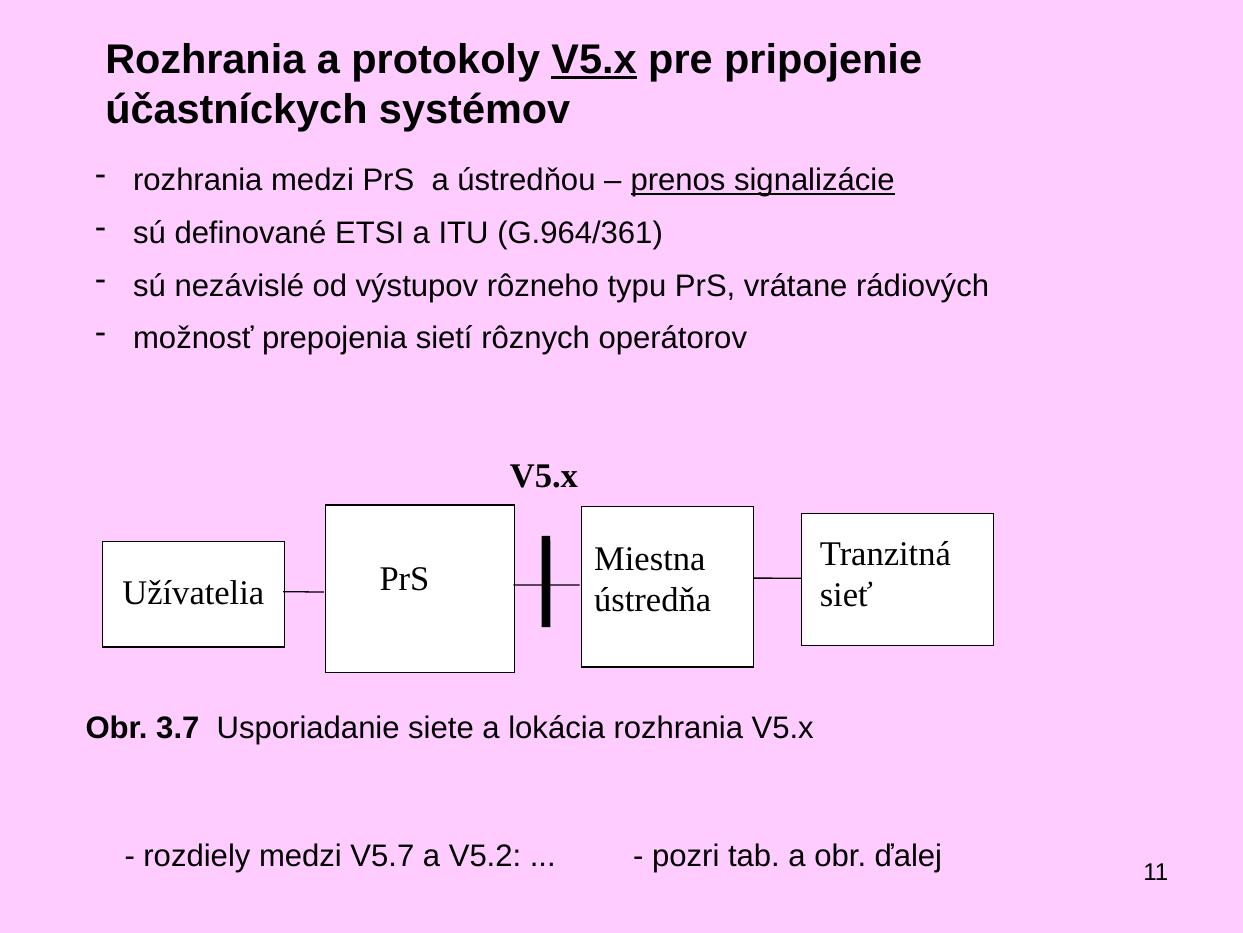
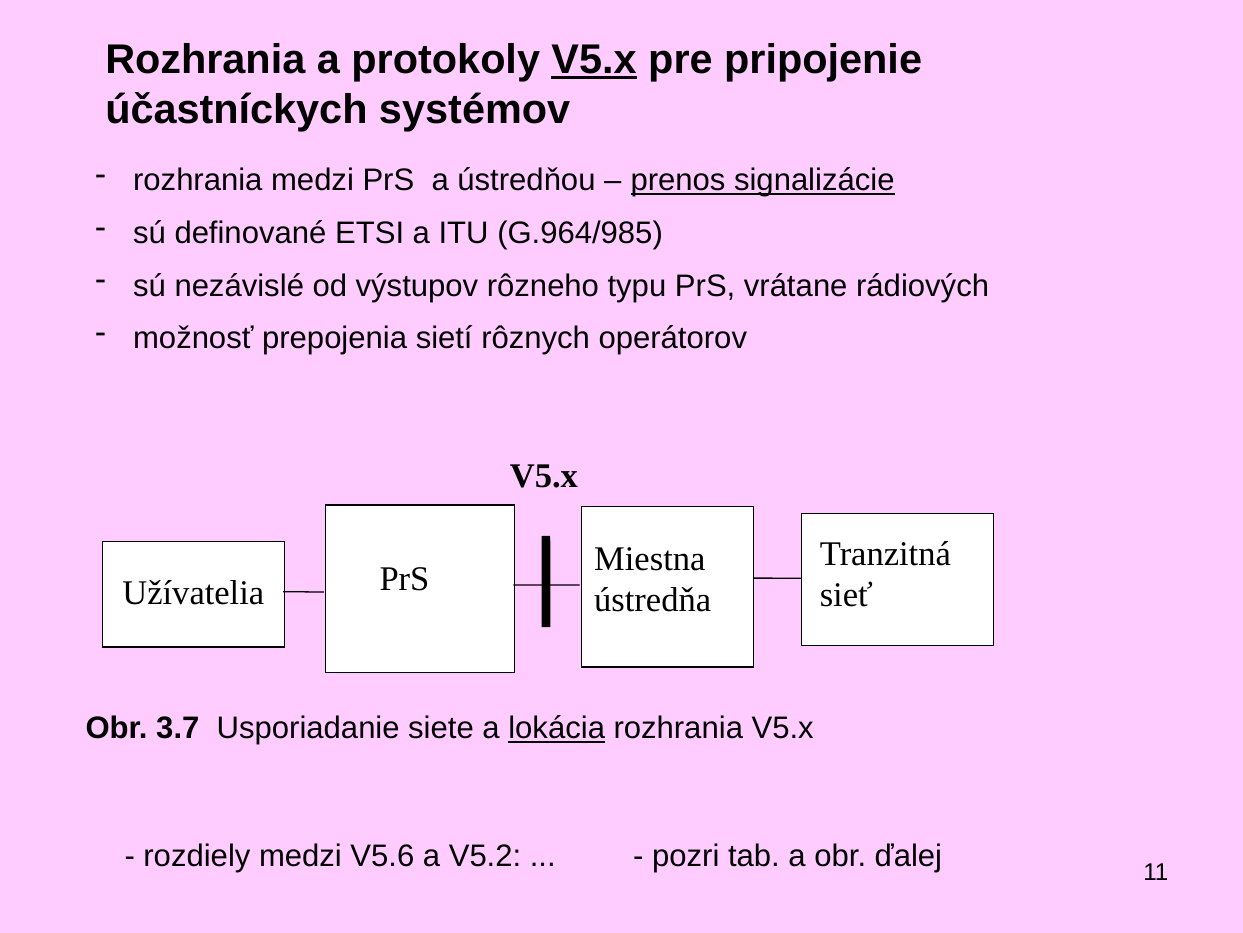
G.964/361: G.964/361 -> G.964/985
lokácia underline: none -> present
V5.7: V5.7 -> V5.6
